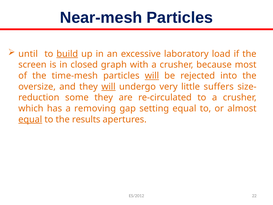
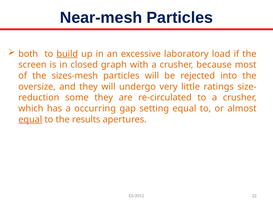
until: until -> both
time-mesh: time-mesh -> sizes-mesh
will at (152, 76) underline: present -> none
will at (108, 87) underline: present -> none
suffers: suffers -> ratings
removing: removing -> occurring
